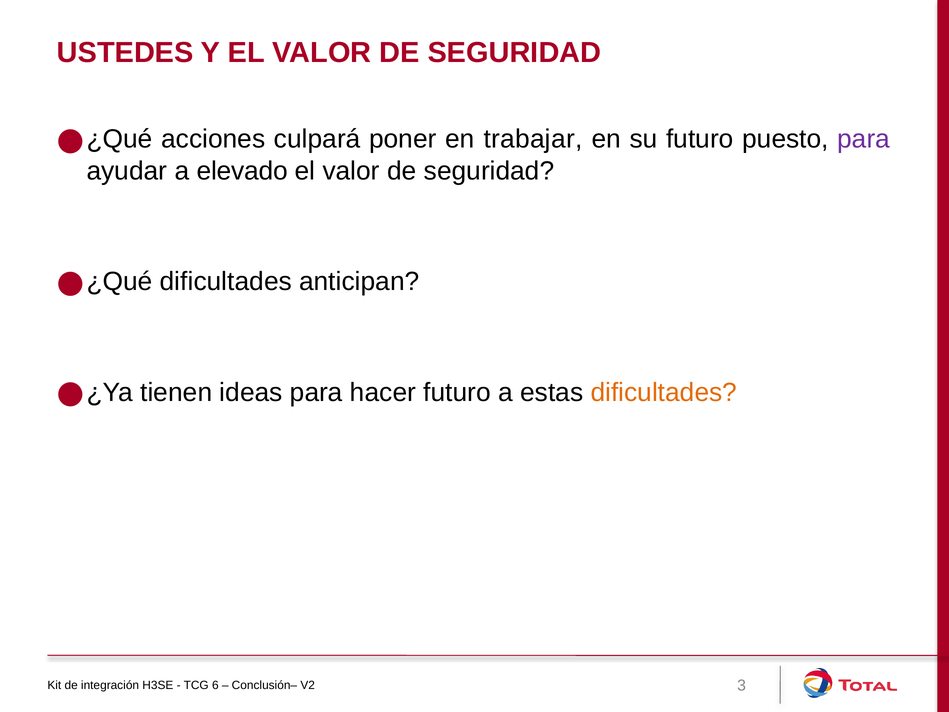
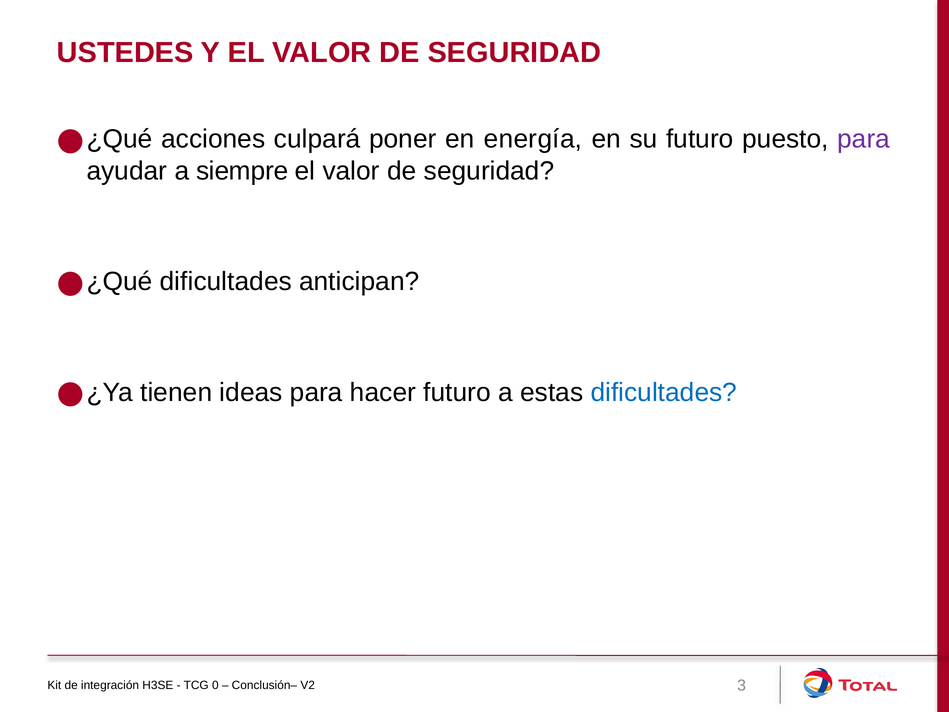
trabajar: trabajar -> energía
elevado: elevado -> siempre
dificultades at (664, 392) colour: orange -> blue
6: 6 -> 0
